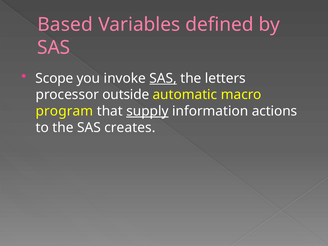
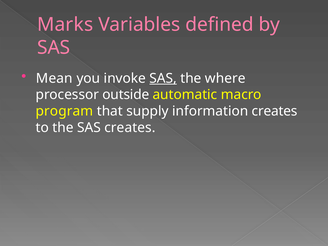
Based: Based -> Marks
Scope: Scope -> Mean
letters: letters -> where
supply underline: present -> none
information actions: actions -> creates
